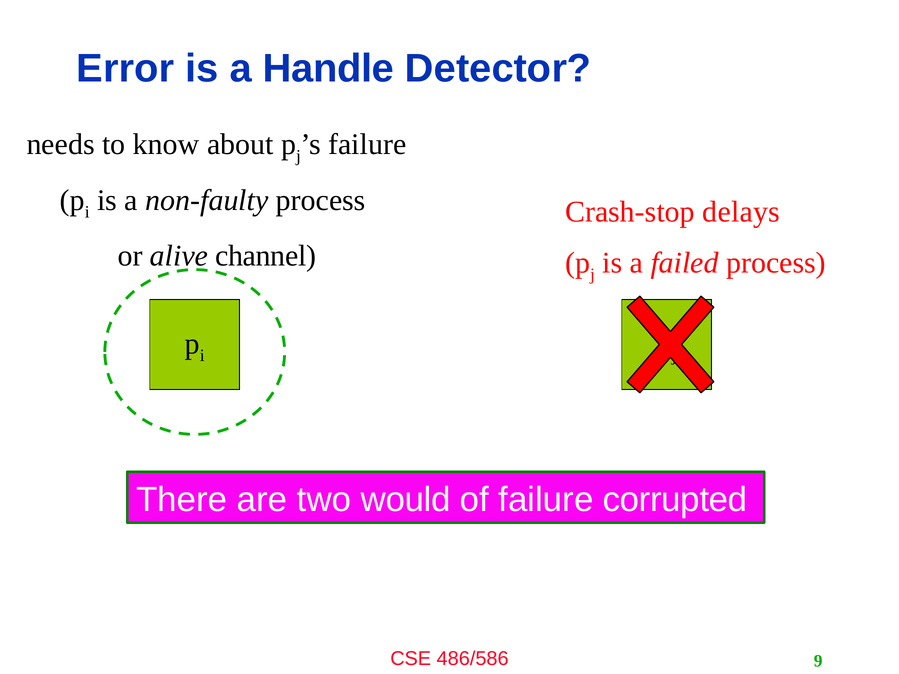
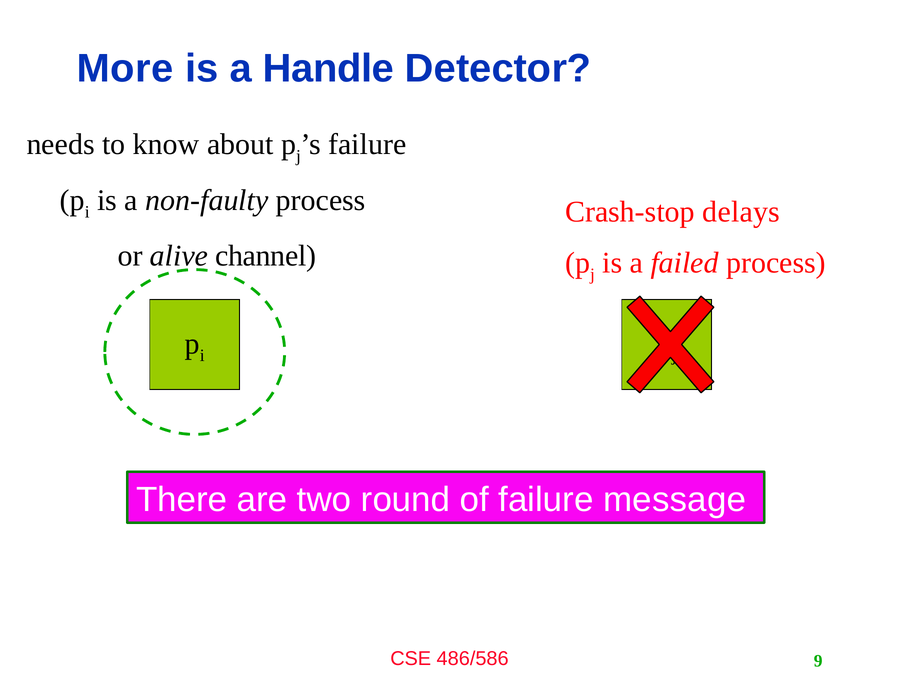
Error: Error -> More
would: would -> round
corrupted: corrupted -> message
